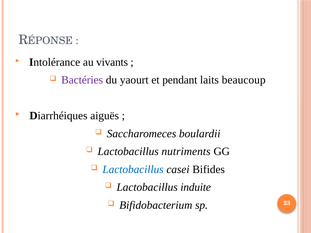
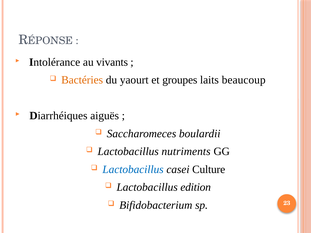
Bactéries colour: purple -> orange
pendant: pendant -> groupes
Bifides: Bifides -> Culture
induite: induite -> edition
